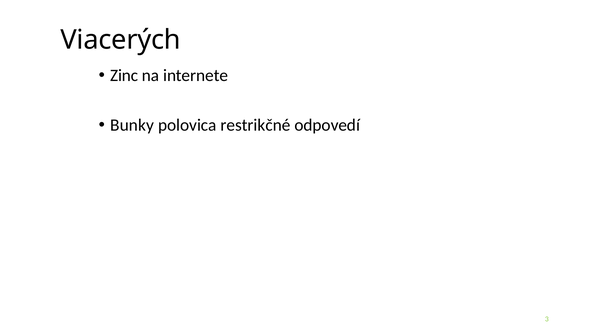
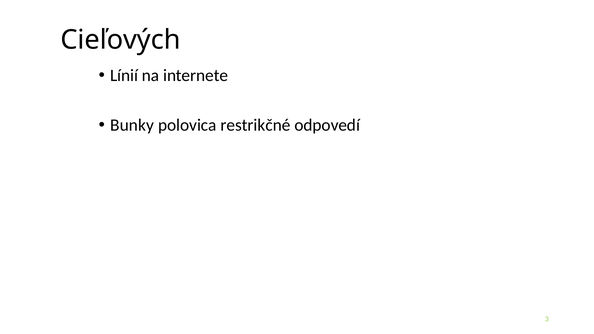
Viacerých: Viacerých -> Cieľových
Zinc: Zinc -> Línií
